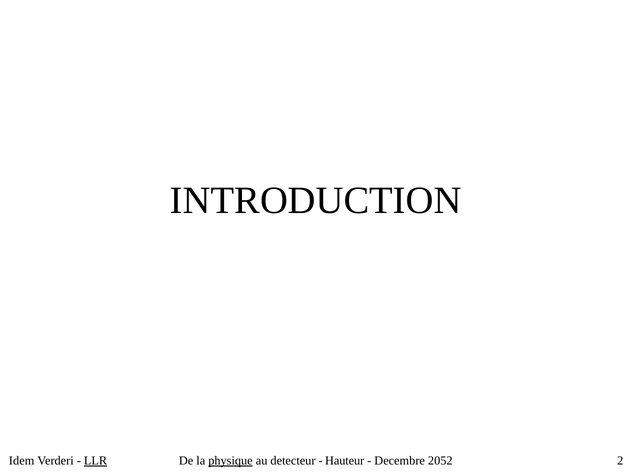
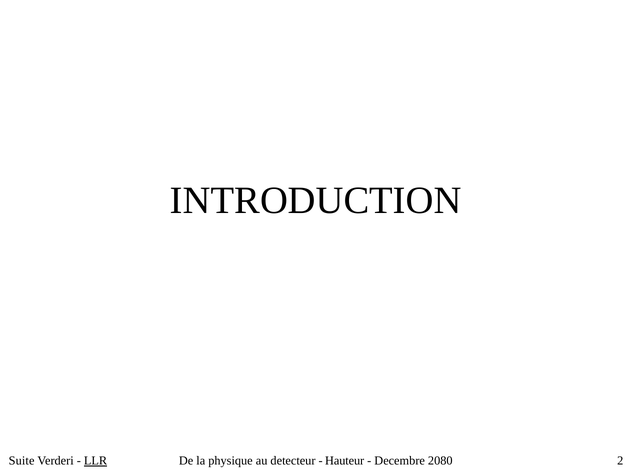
Idem: Idem -> Suite
physique underline: present -> none
2052: 2052 -> 2080
